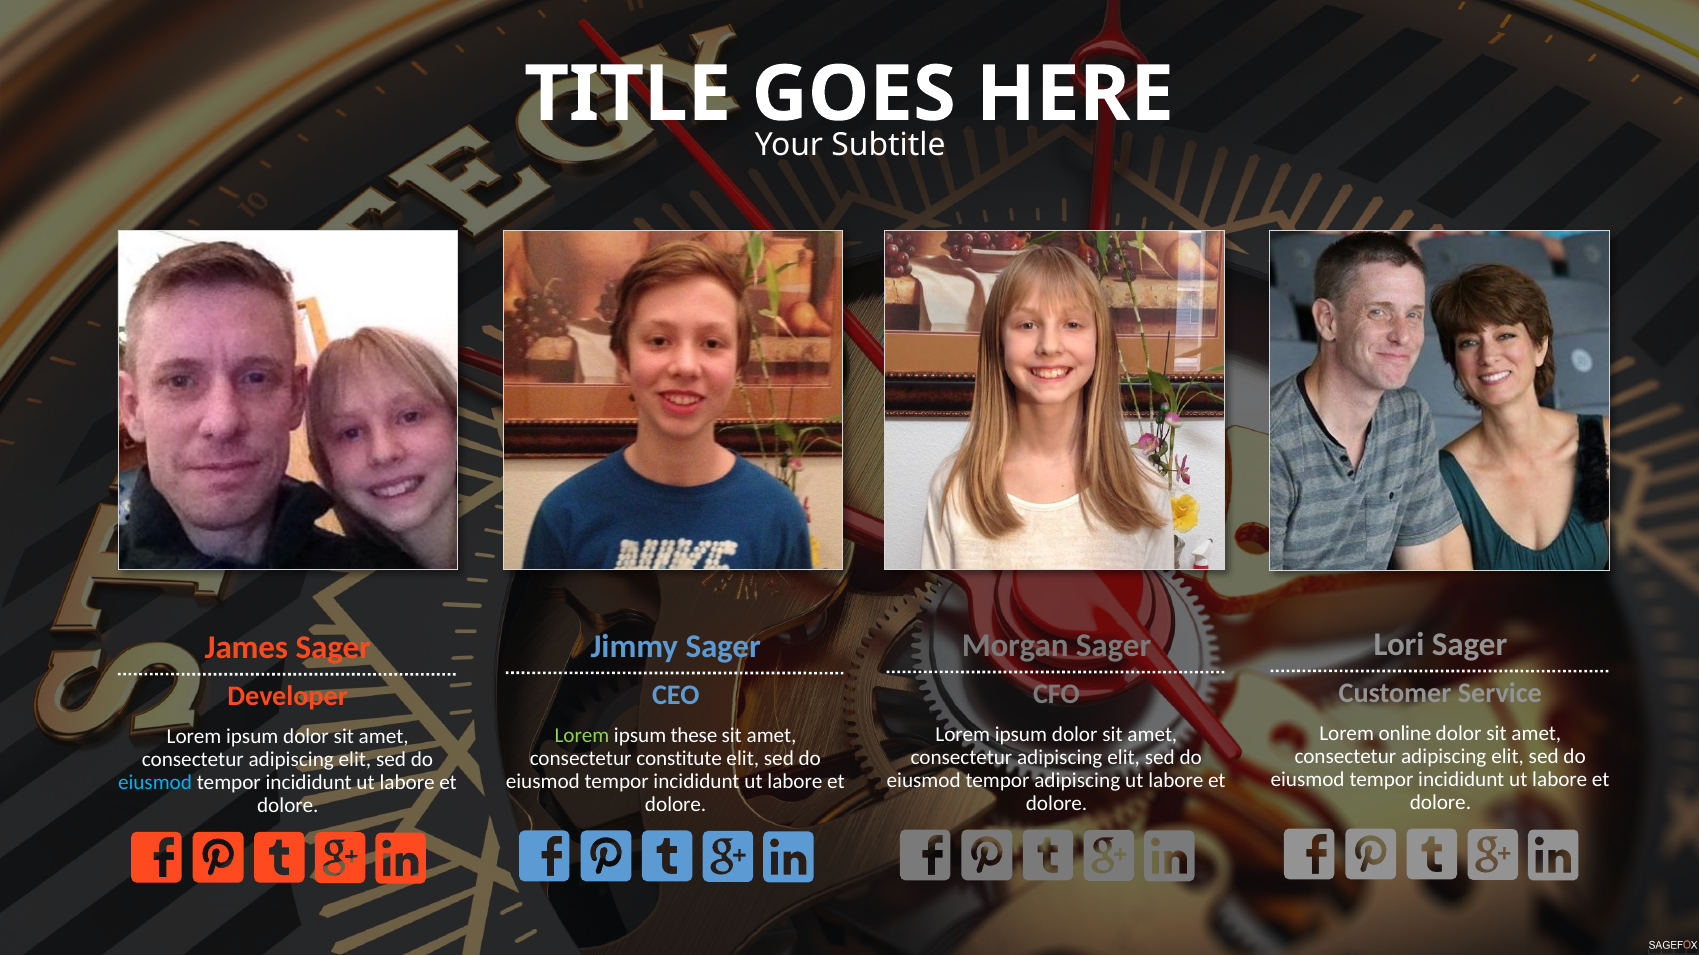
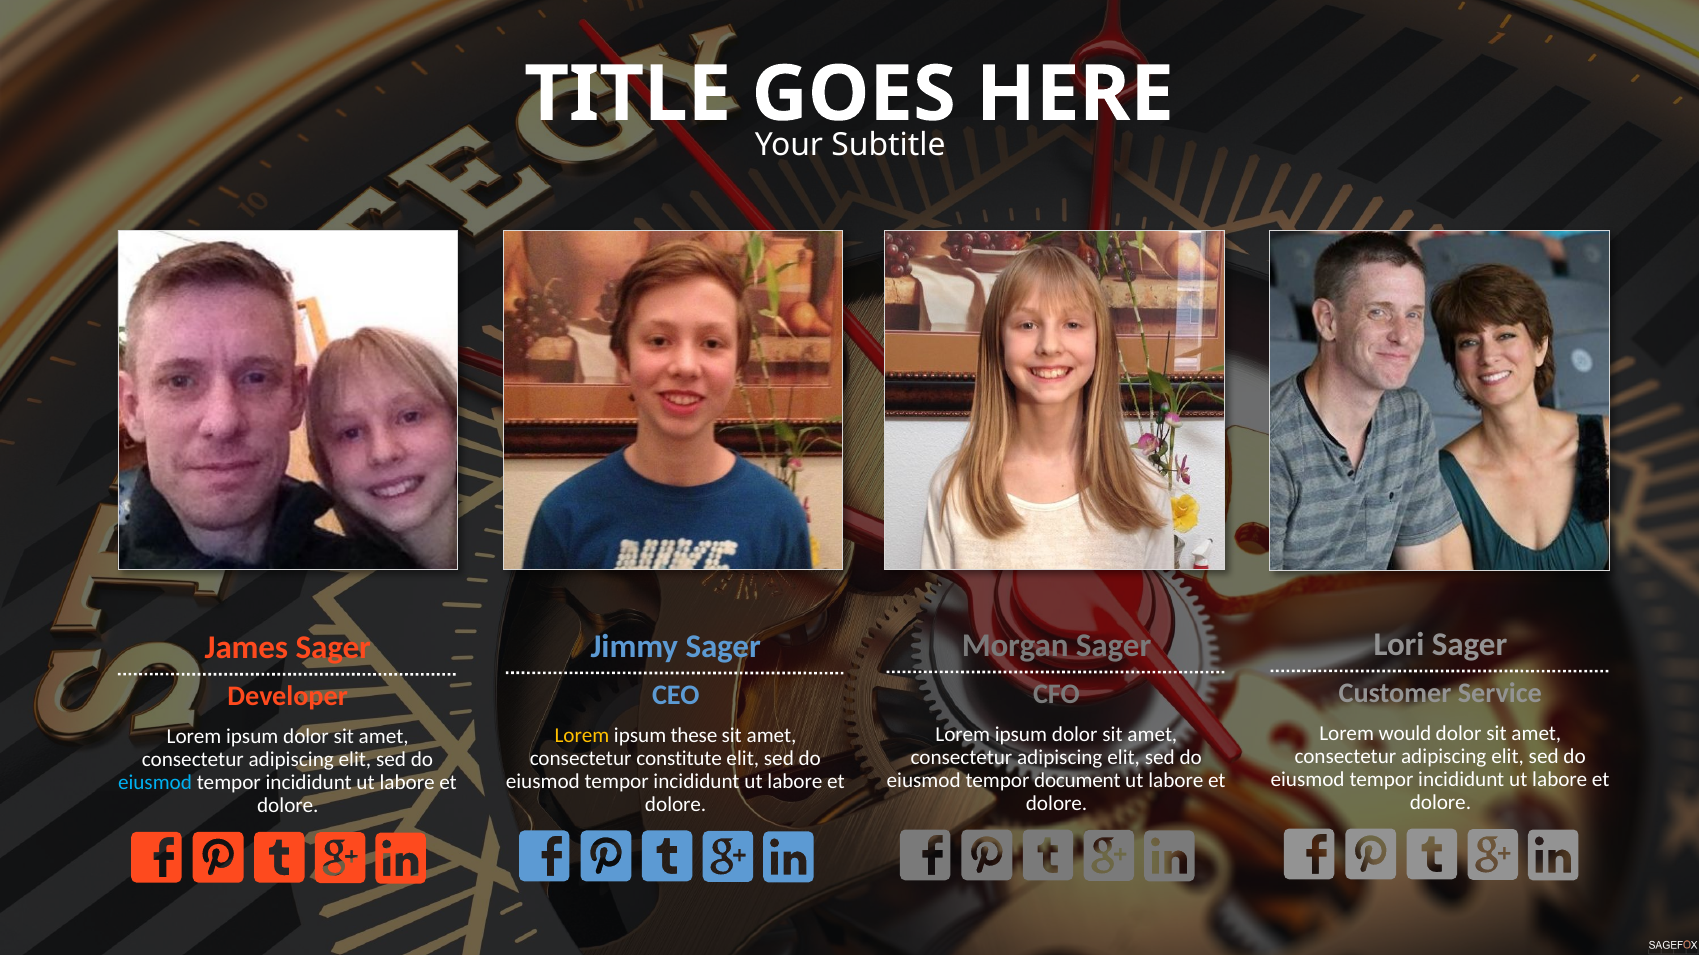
online: online -> would
Lorem at (582, 736) colour: light green -> yellow
tempor adipiscing: adipiscing -> document
